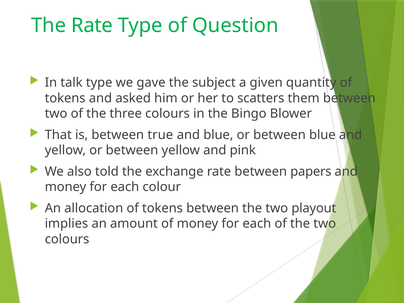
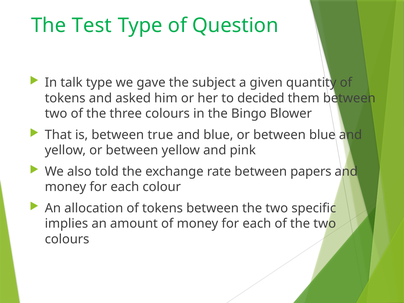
The Rate: Rate -> Test
scatters: scatters -> decided
playout: playout -> specific
